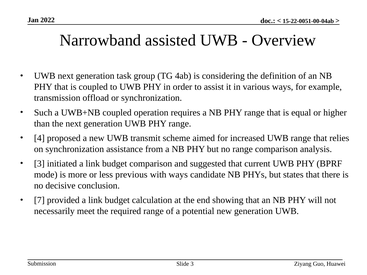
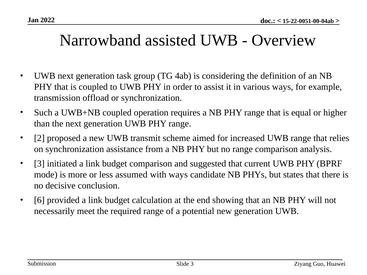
4: 4 -> 2
previous: previous -> assumed
7: 7 -> 6
